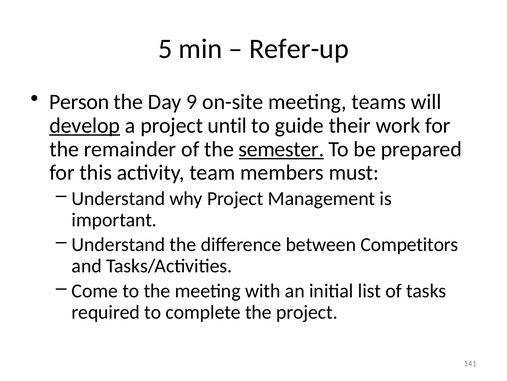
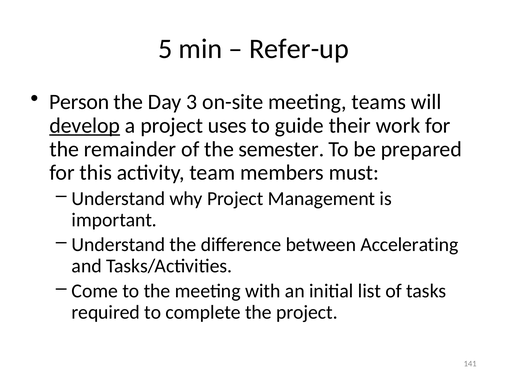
9: 9 -> 3
until: until -> uses
semester underline: present -> none
Competitors: Competitors -> Accelerating
